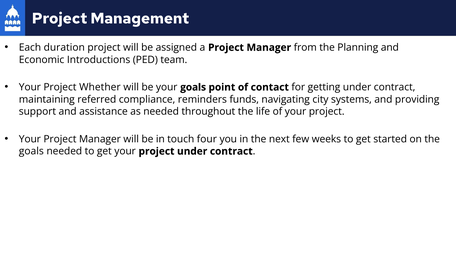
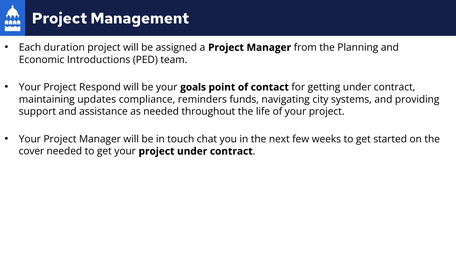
Whether: Whether -> Respond
referred: referred -> updates
four: four -> chat
goals at (31, 151): goals -> cover
